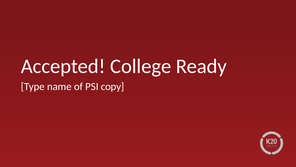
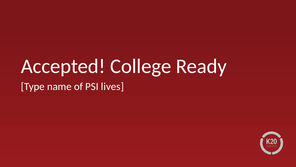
copy: copy -> lives
